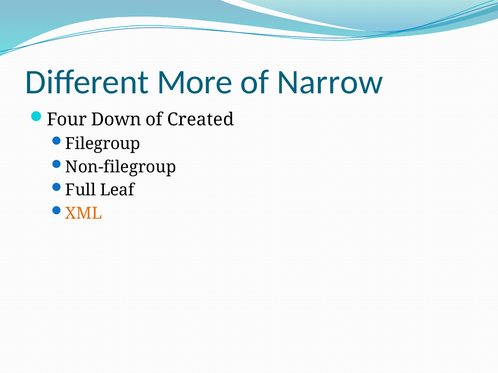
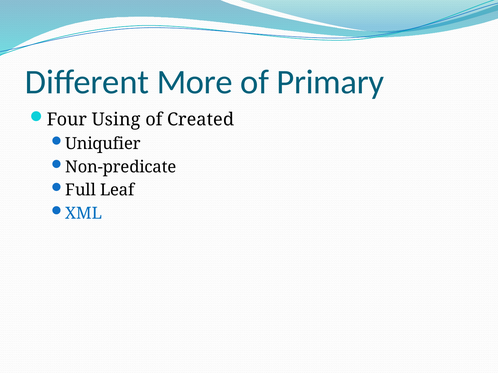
Narrow: Narrow -> Primary
Down: Down -> Using
Filegroup: Filegroup -> Uniqufier
Non-filegroup: Non-filegroup -> Non-predicate
XML colour: orange -> blue
